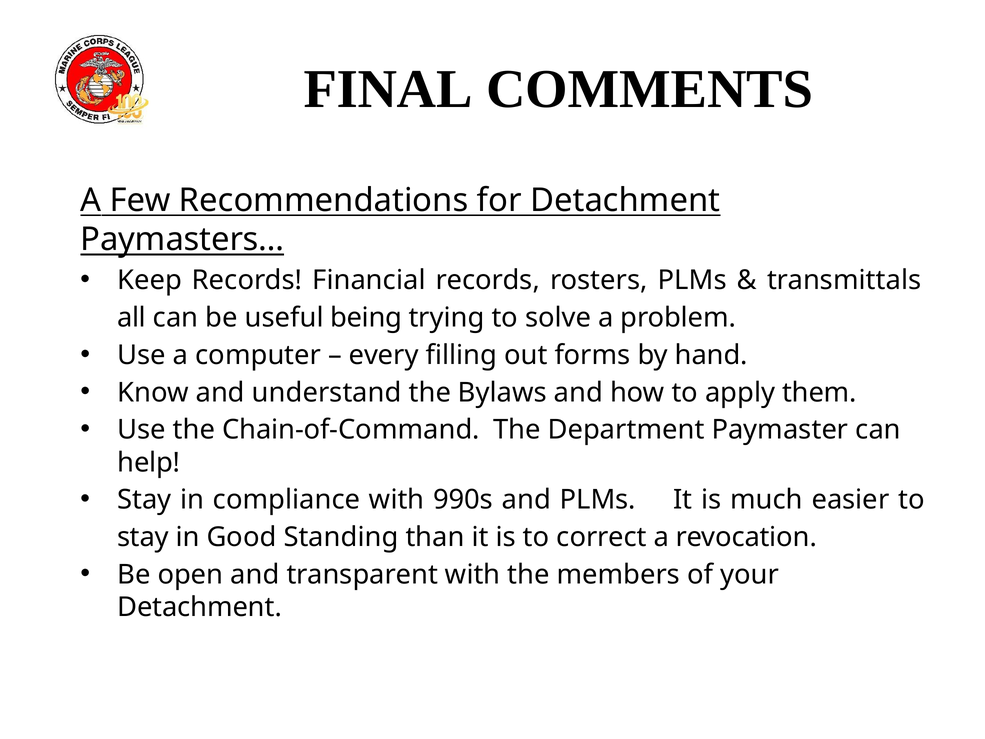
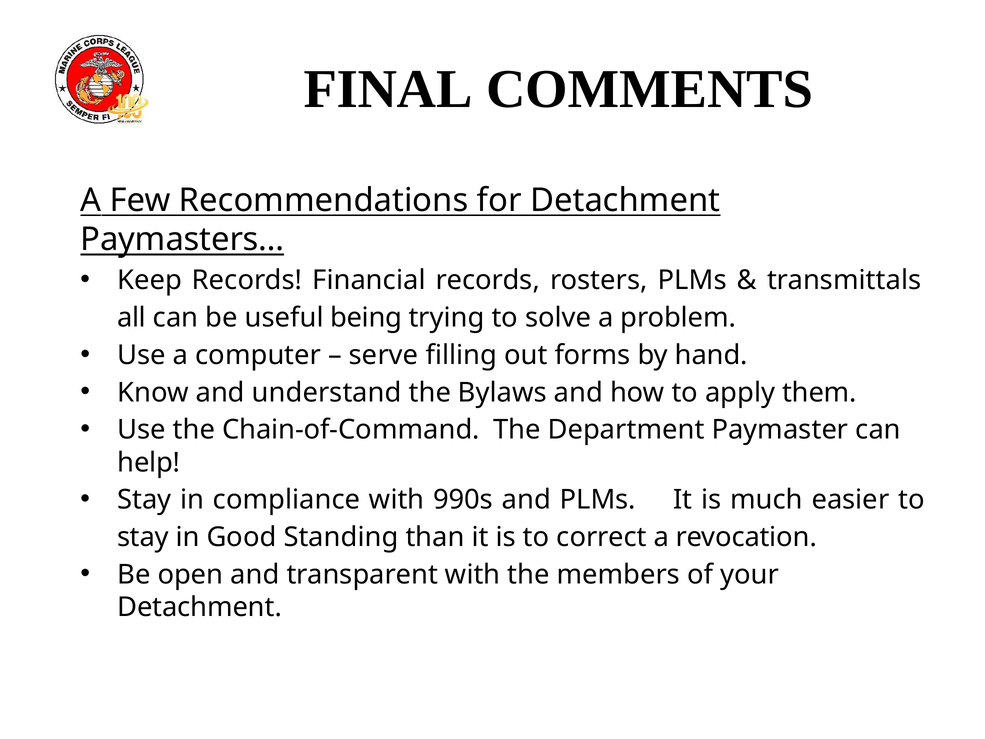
every: every -> serve
